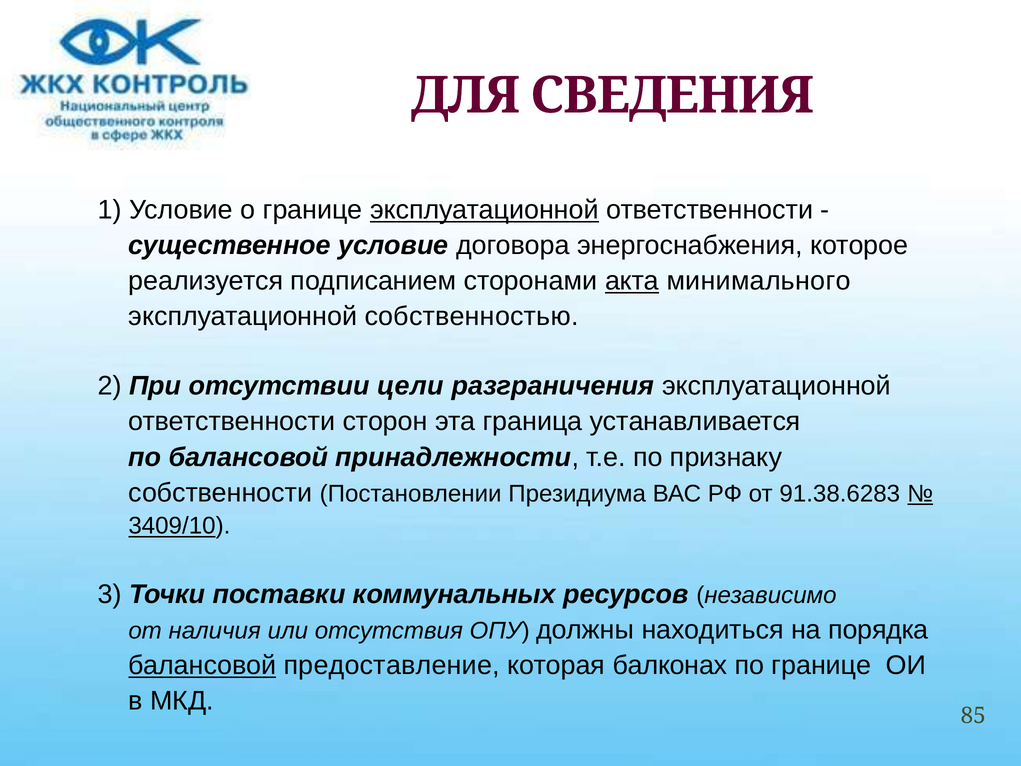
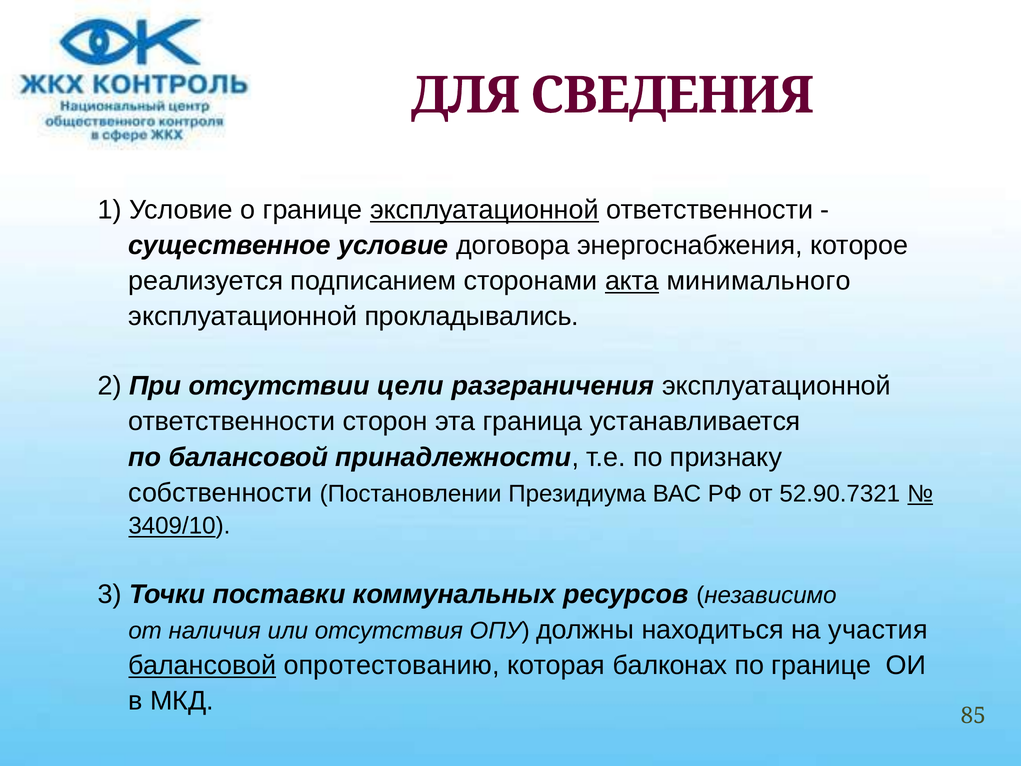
собственностью: собственностью -> прокладывались
91.38.6283: 91.38.6283 -> 52.90.7321
порядка: порядка -> участия
предоставление: предоставление -> опротестованию
